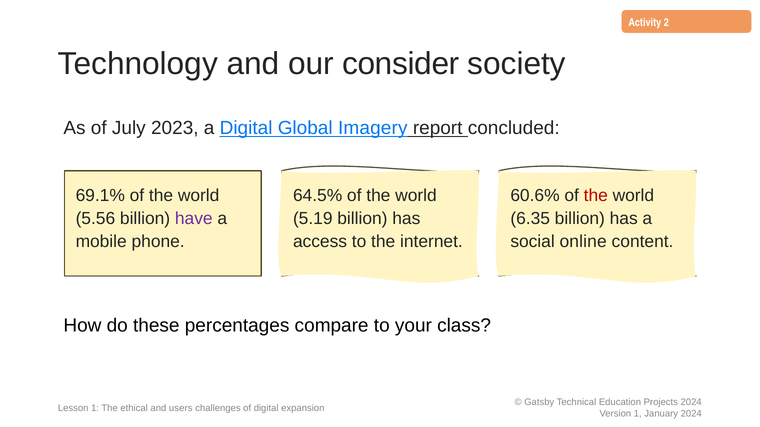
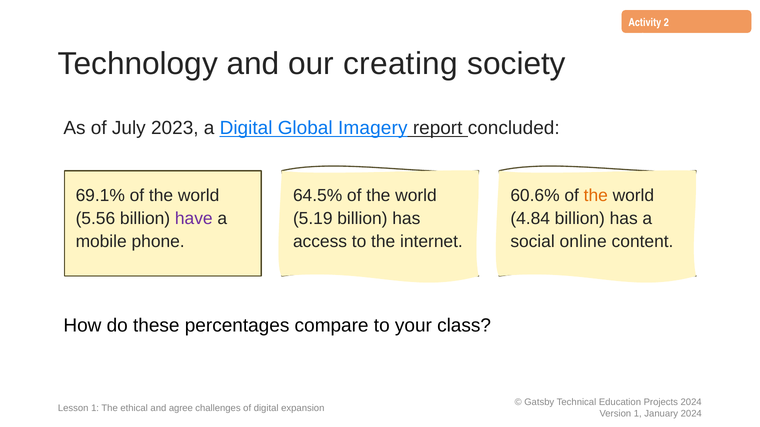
consider: consider -> creating
the at (596, 196) colour: red -> orange
6.35: 6.35 -> 4.84
users: users -> agree
